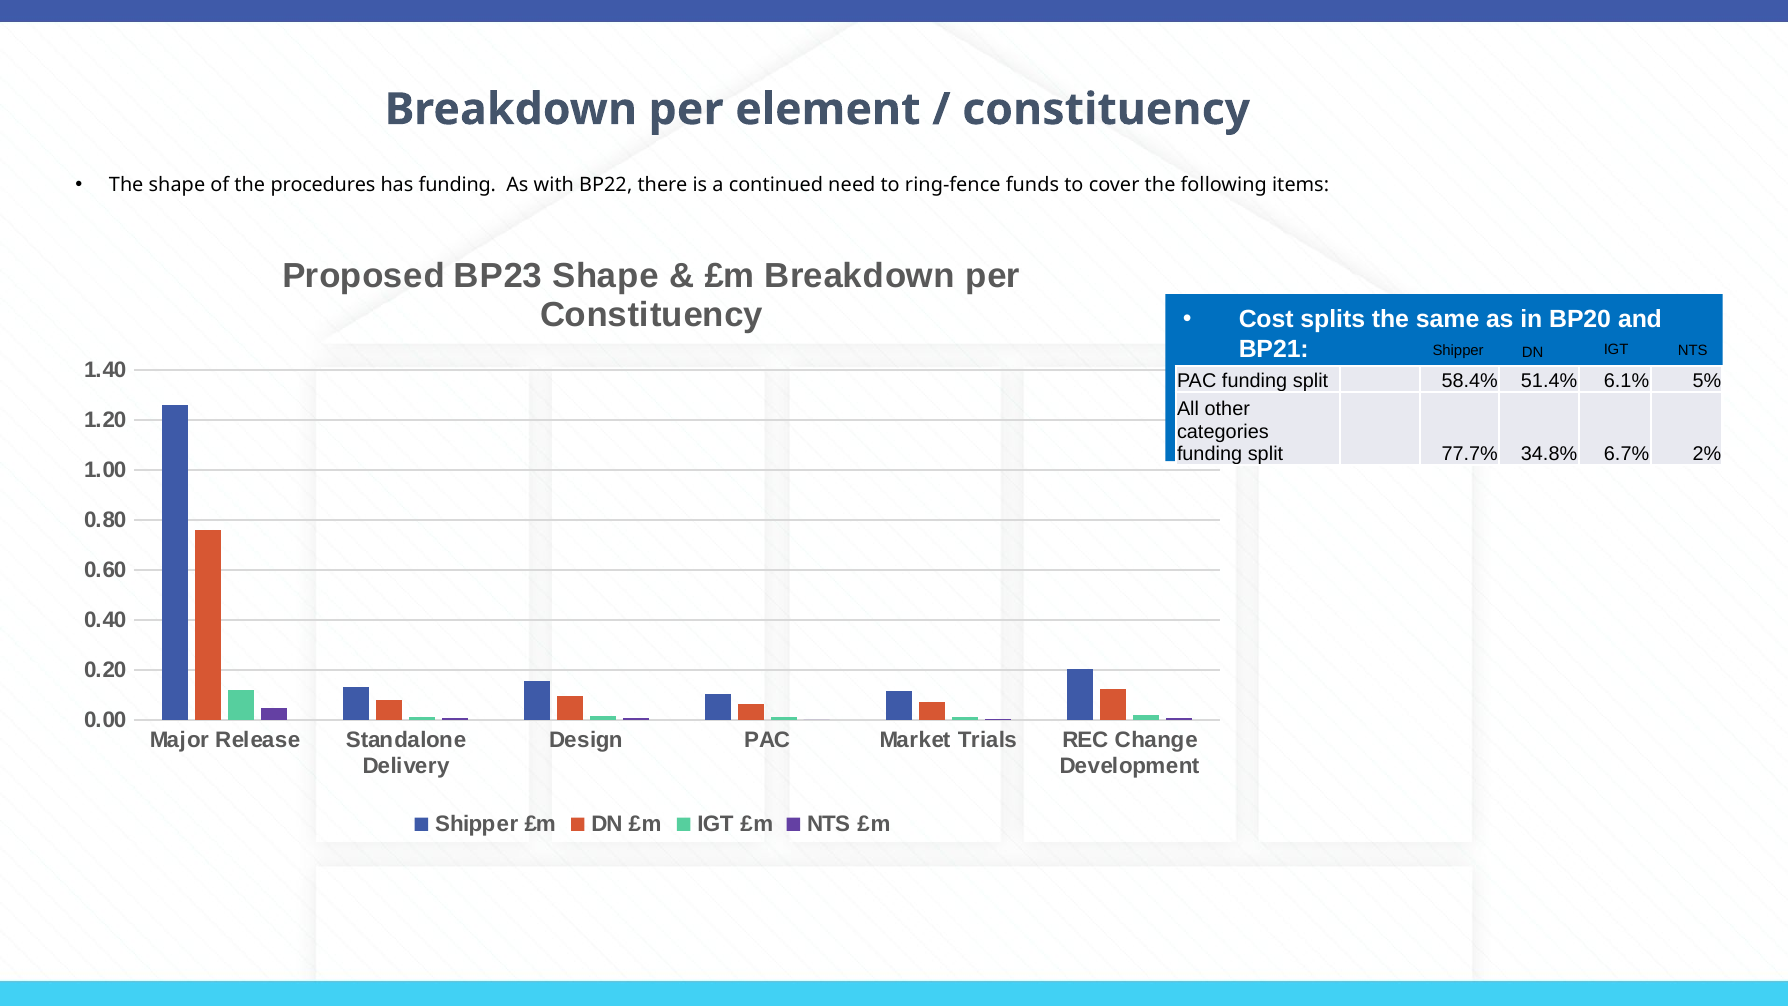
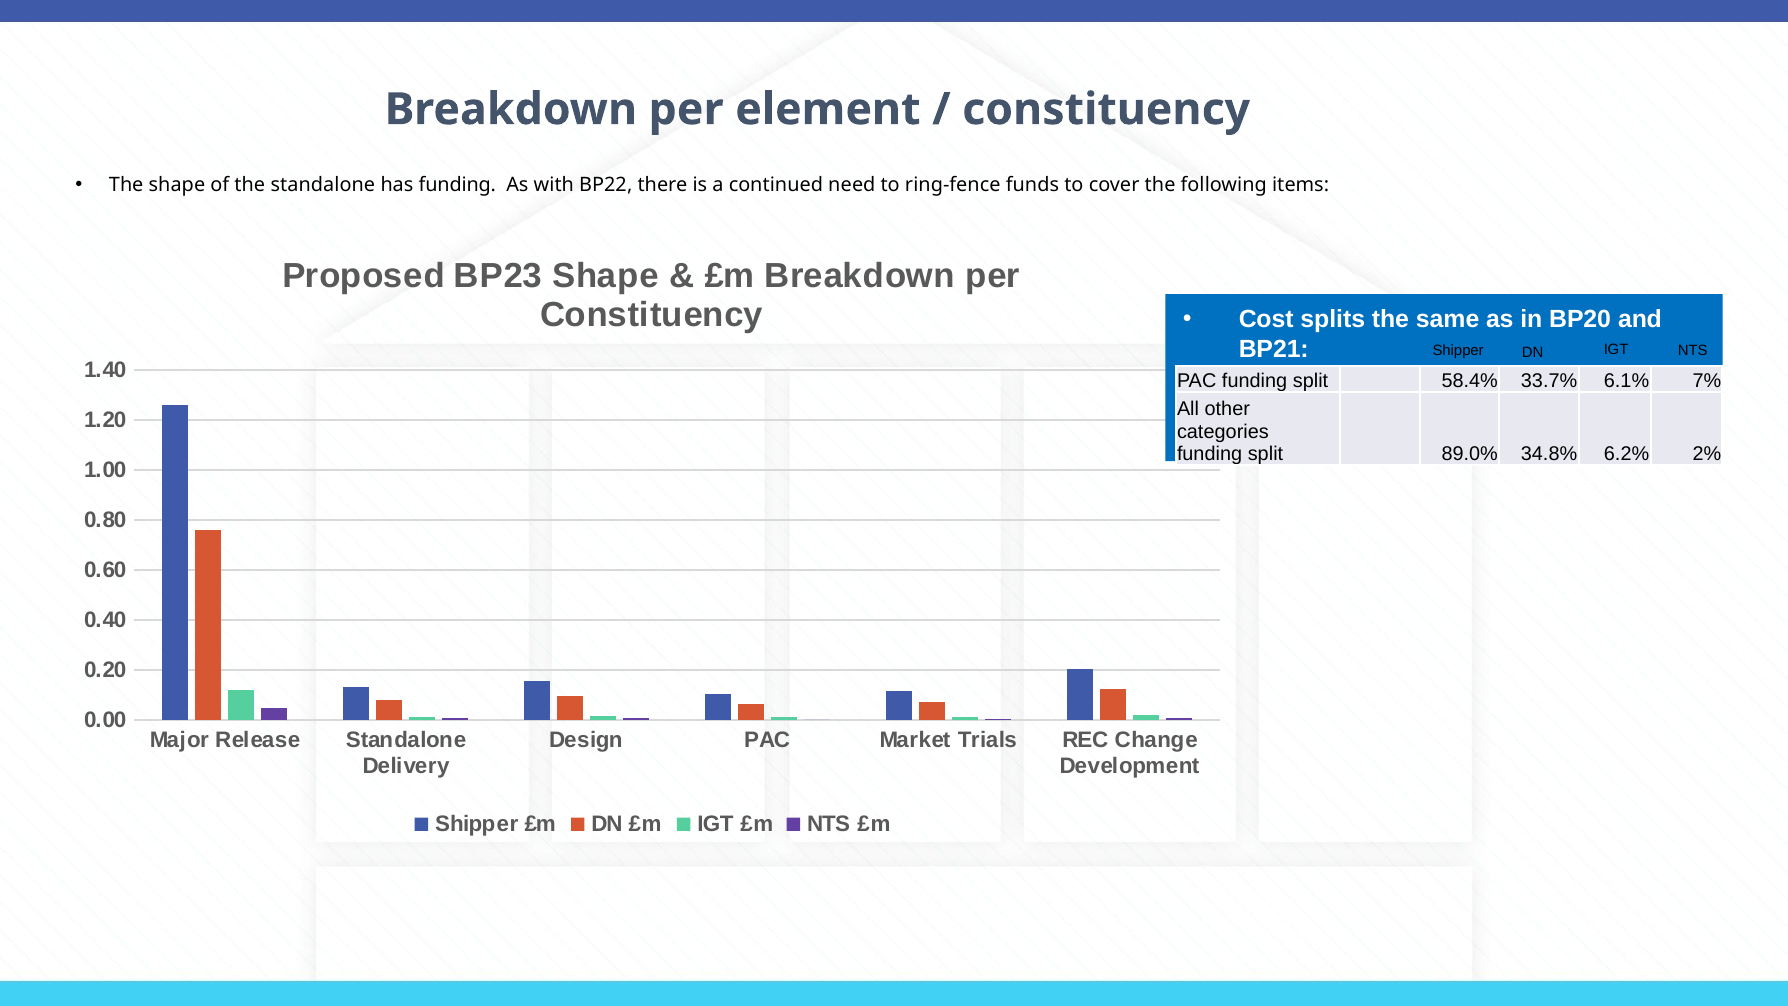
the procedures: procedures -> standalone
51.4%: 51.4% -> 33.7%
5%: 5% -> 7%
77.7%: 77.7% -> 89.0%
6.7%: 6.7% -> 6.2%
